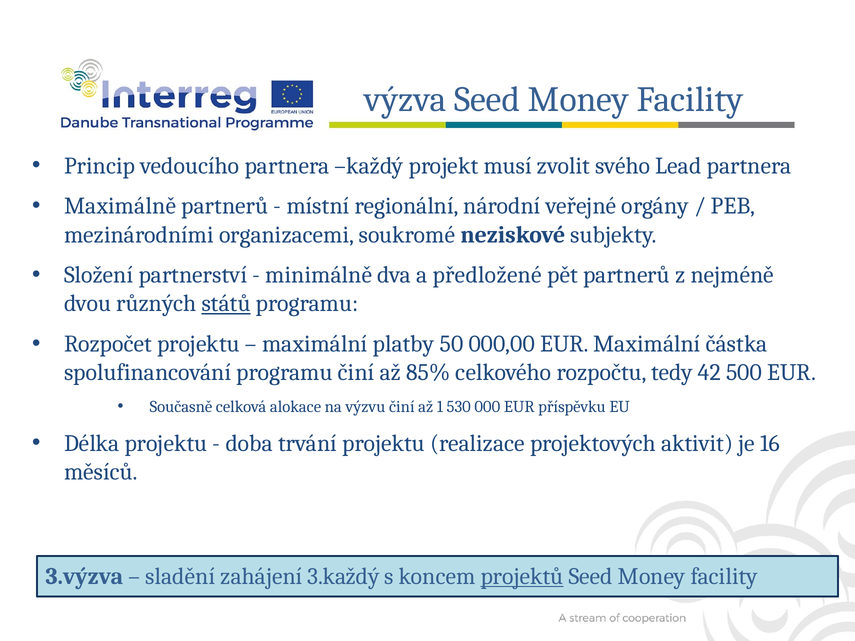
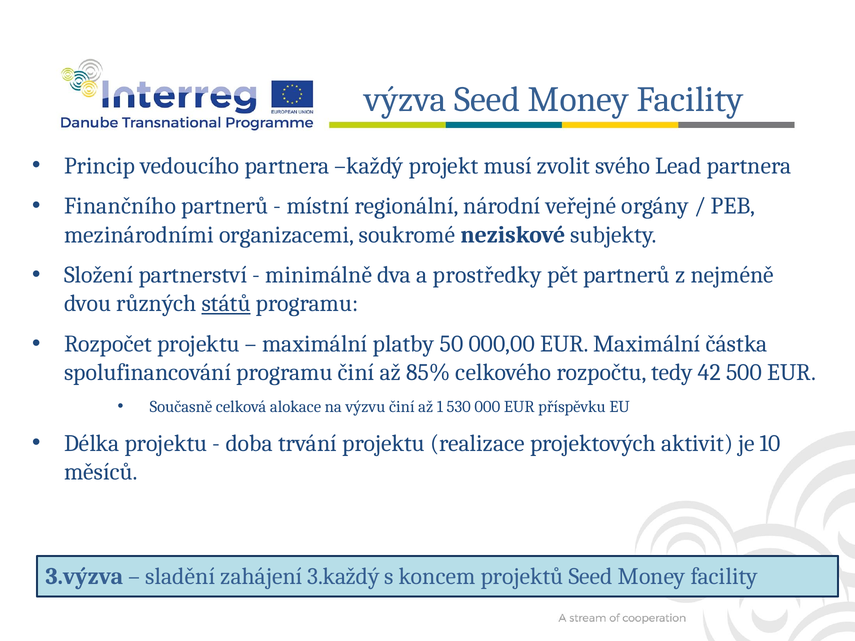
Maximálně: Maximálně -> Finančního
předložené: předložené -> prostředky
16: 16 -> 10
projektů underline: present -> none
